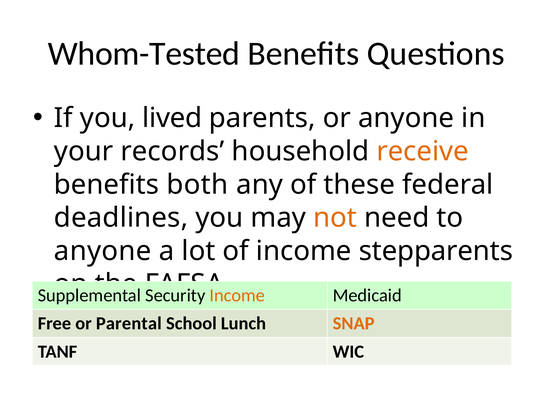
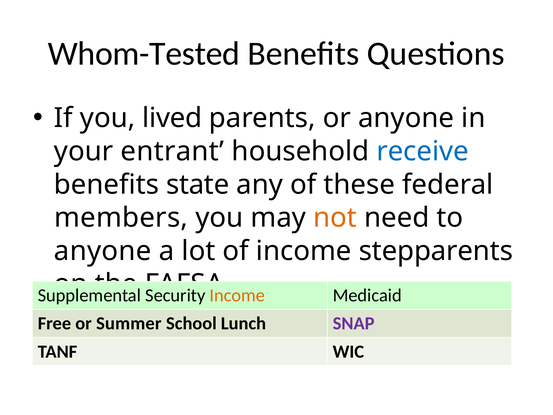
records: records -> entrant
receive colour: orange -> blue
both: both -> state
deadlines: deadlines -> members
Parental: Parental -> Summer
SNAP colour: orange -> purple
